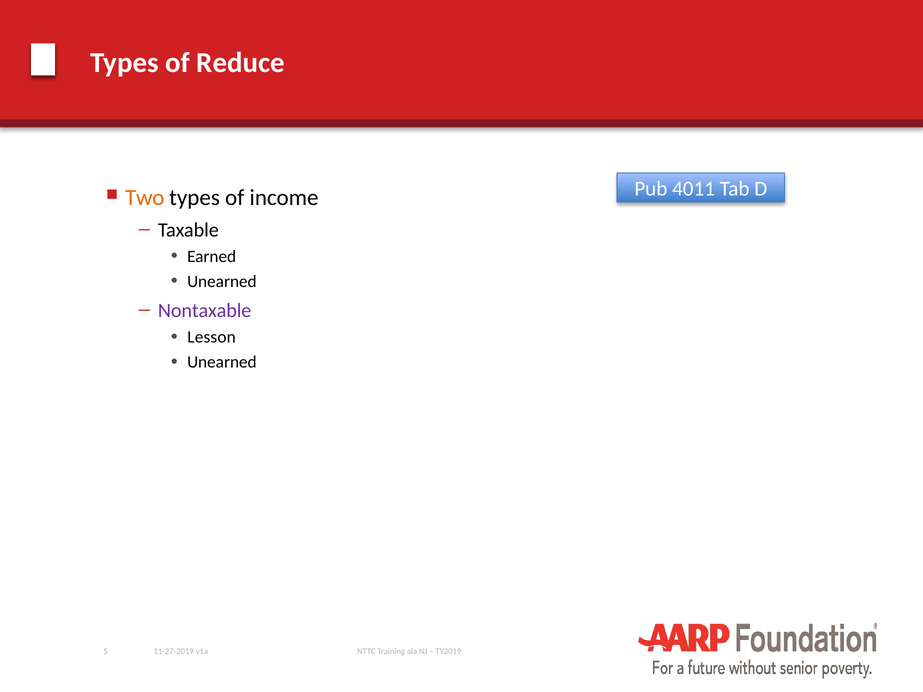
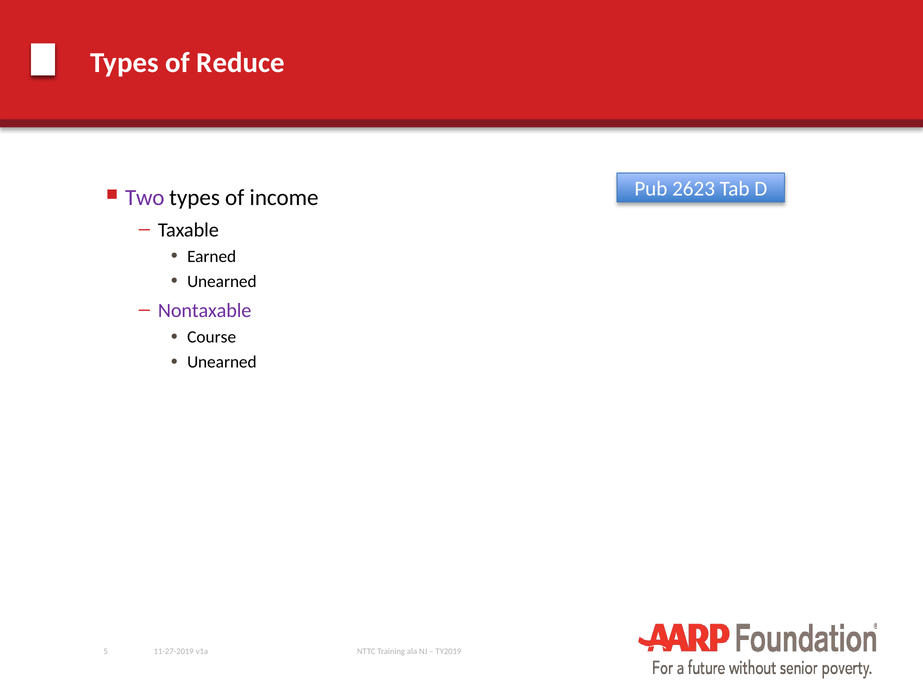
4011: 4011 -> 2623
Two colour: orange -> purple
Lesson: Lesson -> Course
